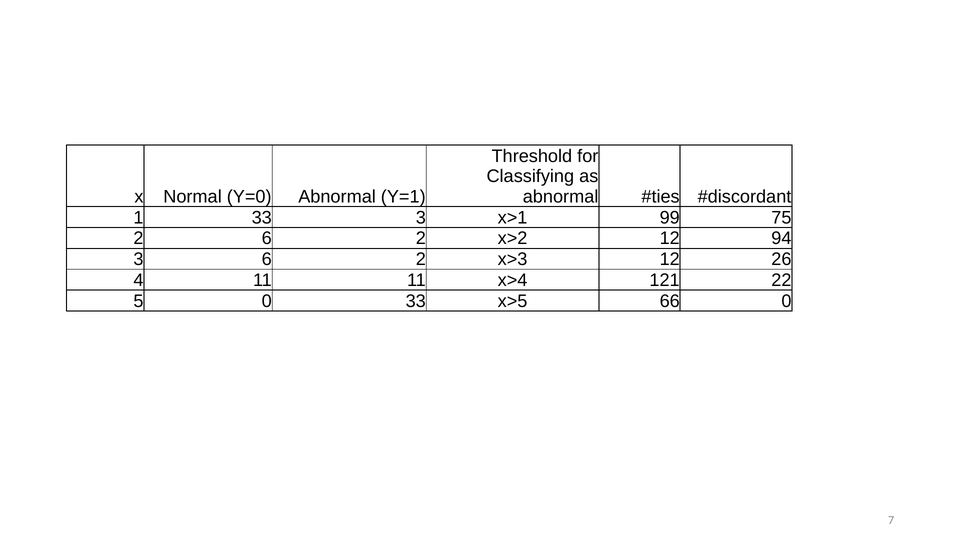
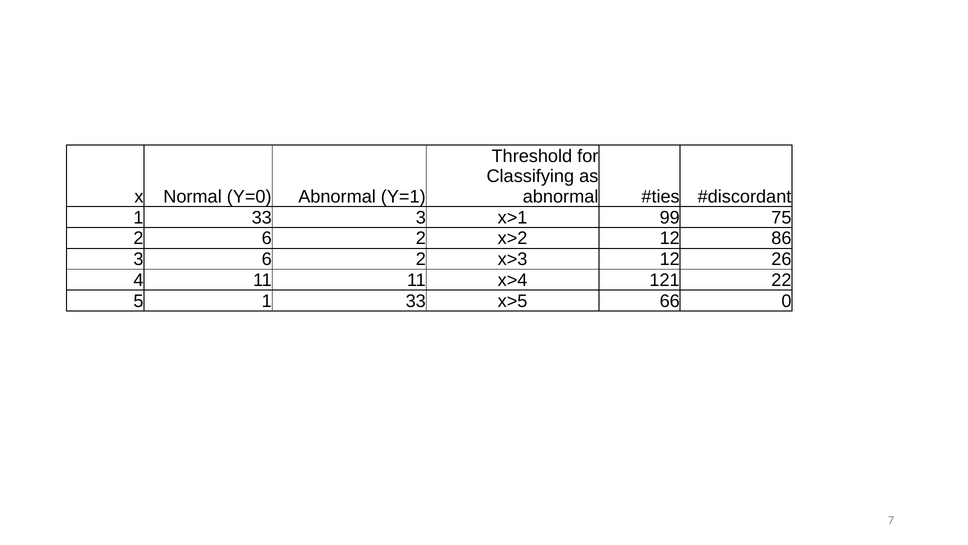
94: 94 -> 86
5 0: 0 -> 1
